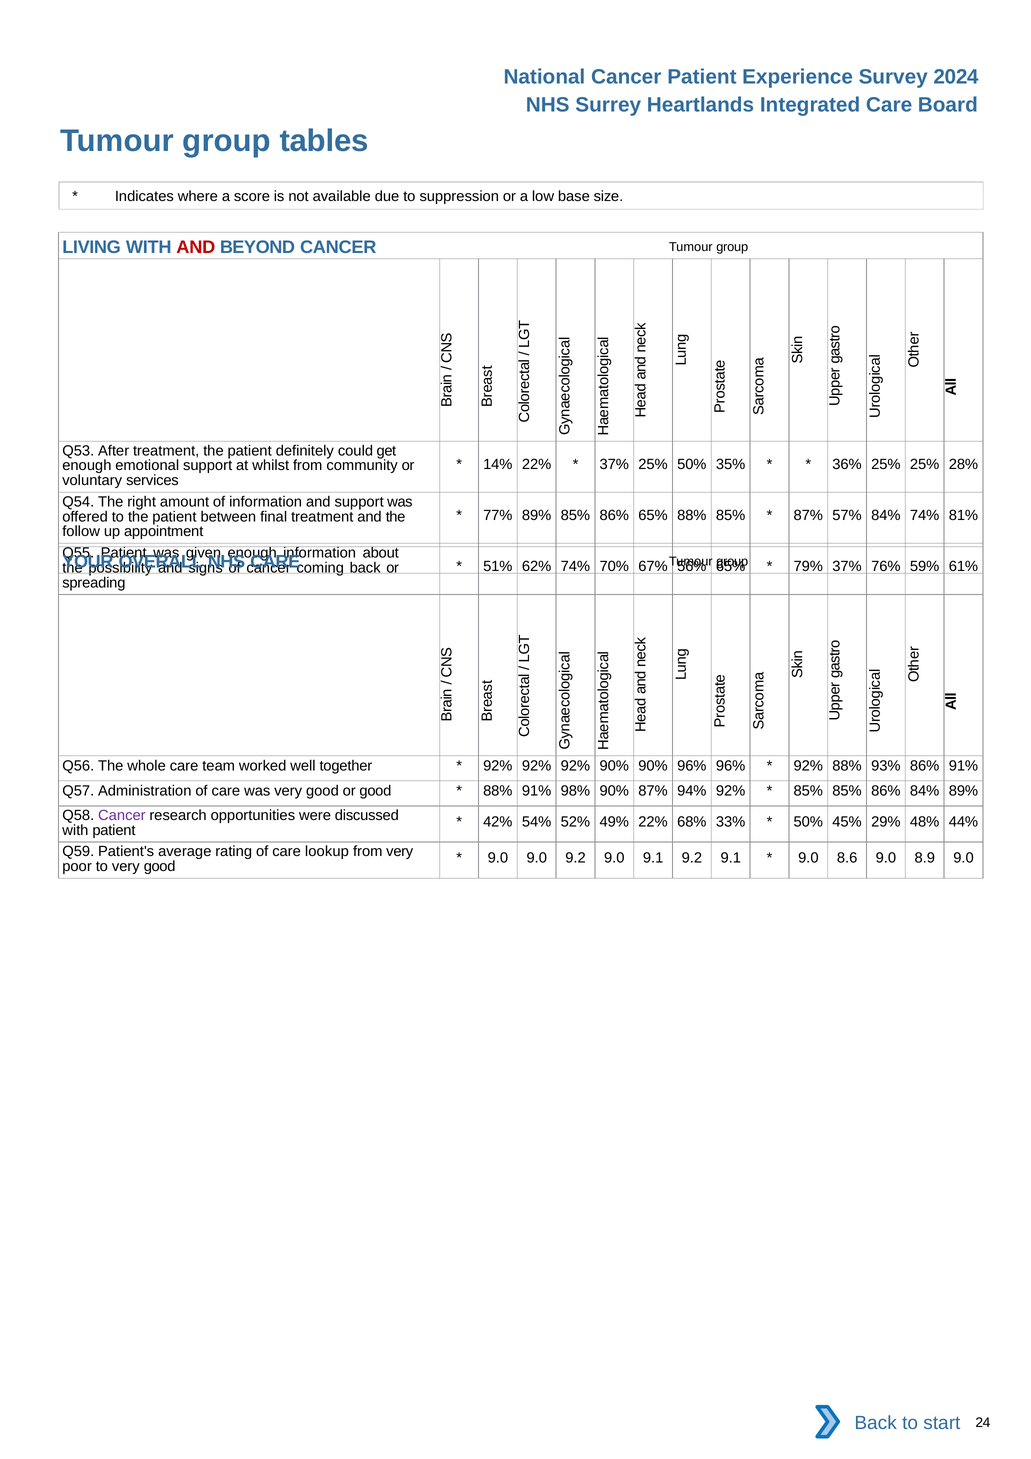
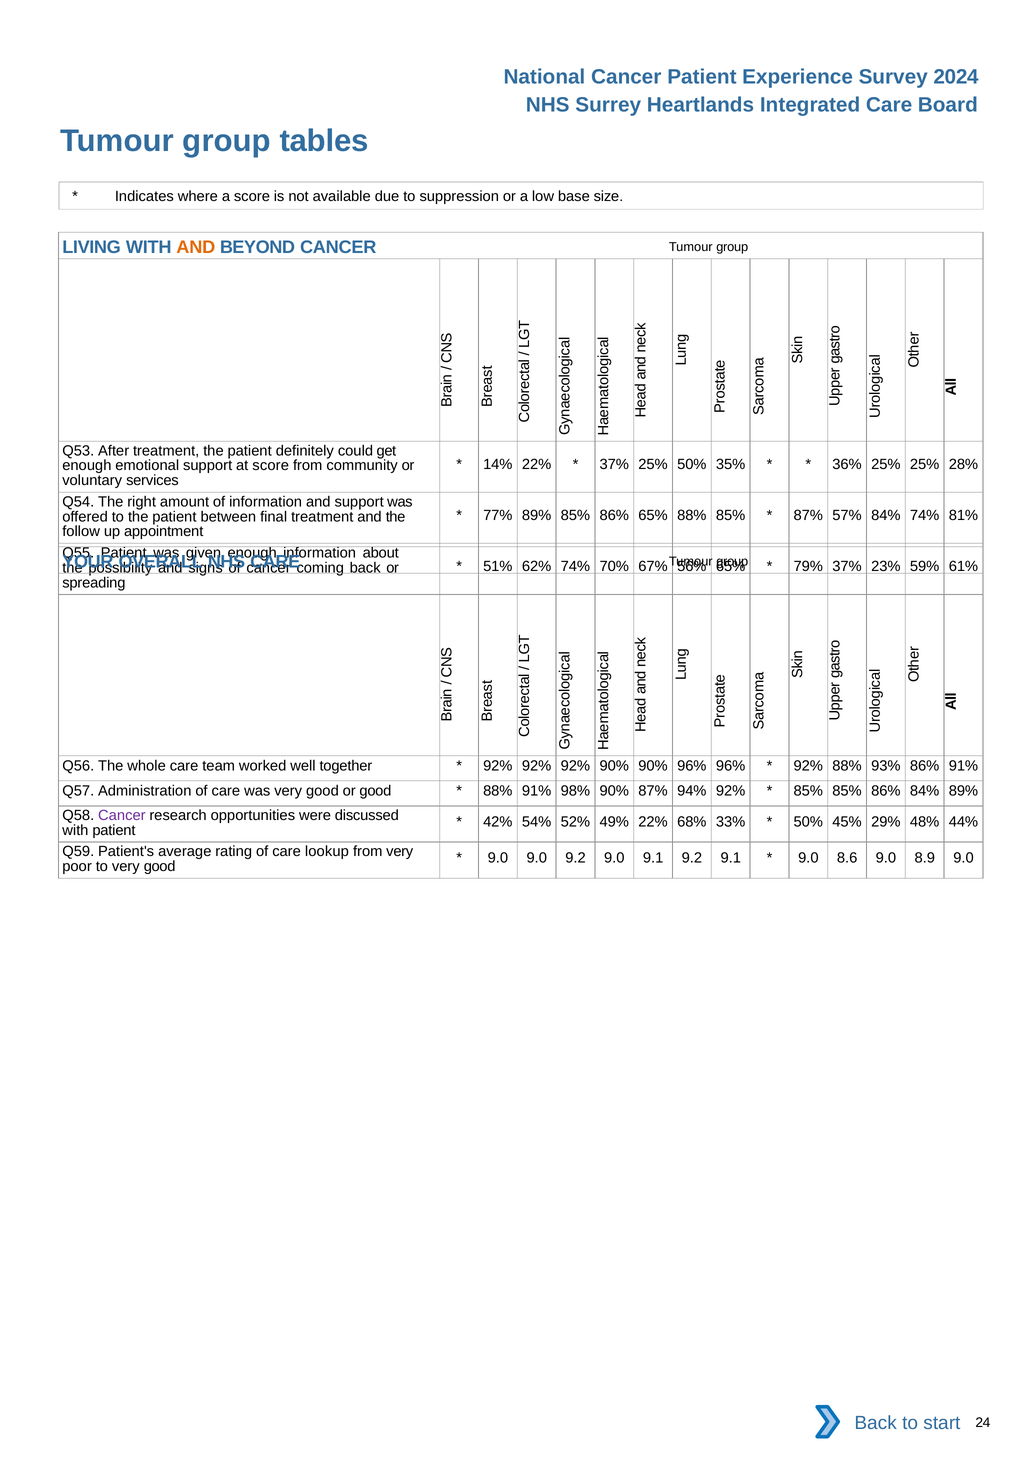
AND at (196, 247) colour: red -> orange
at whilst: whilst -> score
76%: 76% -> 23%
